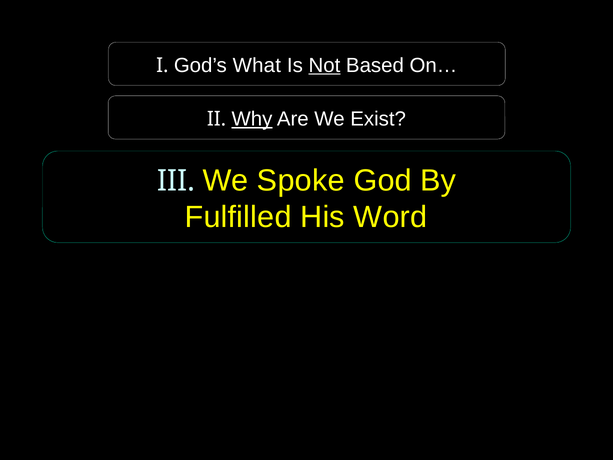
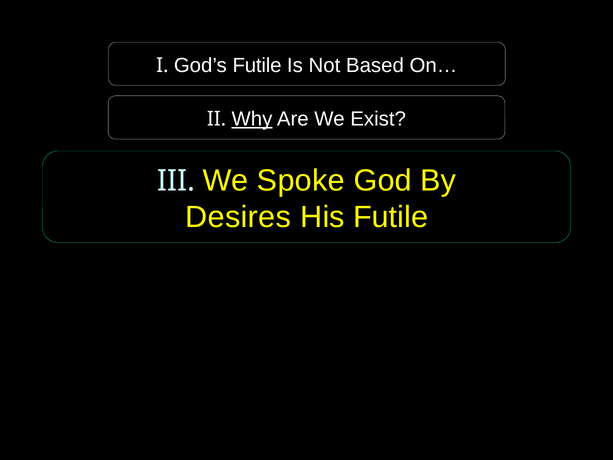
God’s What: What -> Futile
Not underline: present -> none
Fulfilled: Fulfilled -> Desires
His Word: Word -> Futile
